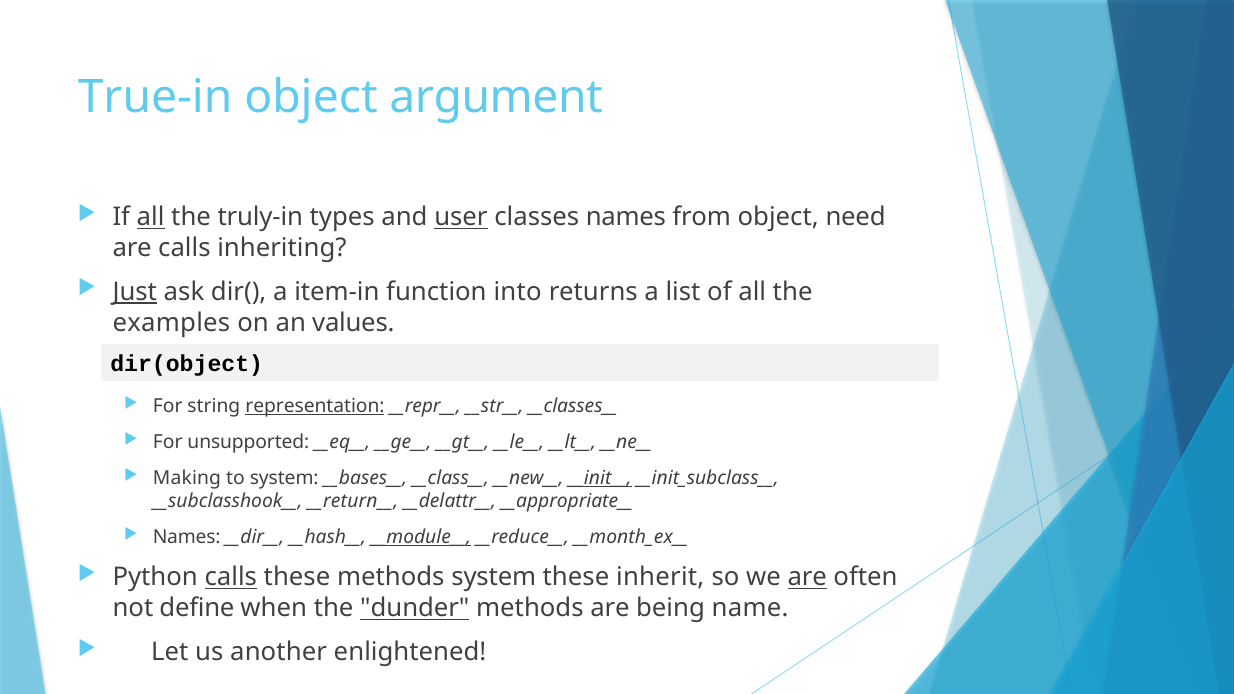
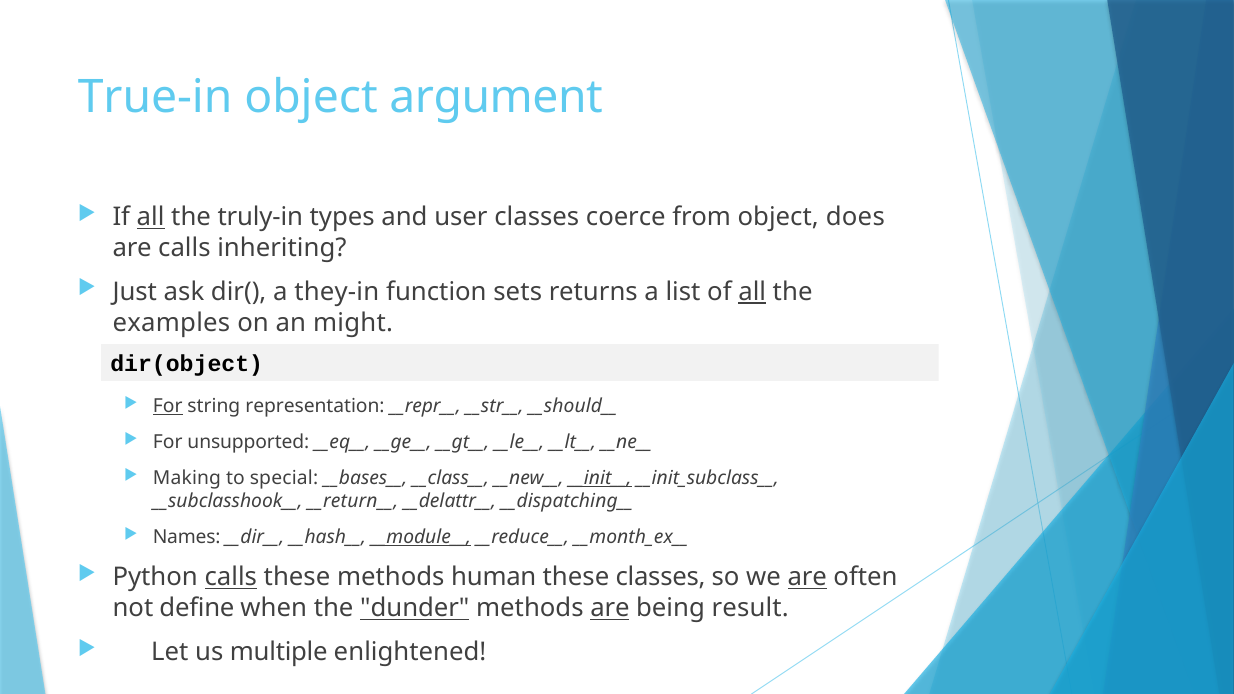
user underline: present -> none
classes names: names -> coerce
need: need -> does
Just underline: present -> none
item-in: item-in -> they-in
into: into -> sets
all at (752, 292) underline: none -> present
values: values -> might
For at (168, 406) underline: none -> present
representation underline: present -> none
__classes__: __classes__ -> __should__
to system: system -> special
__appropriate__: __appropriate__ -> __dispatching__
methods system: system -> human
these inherit: inherit -> classes
are at (610, 608) underline: none -> present
name: name -> result
another: another -> multiple
